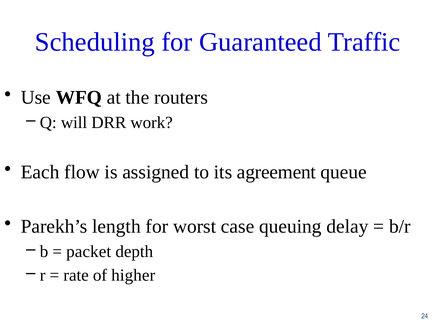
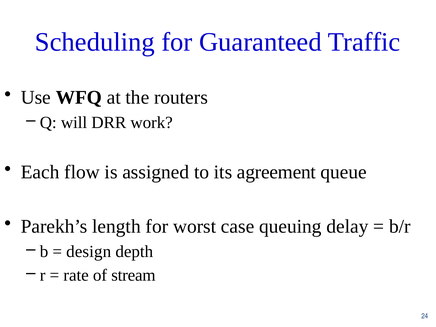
packet: packet -> design
higher: higher -> stream
